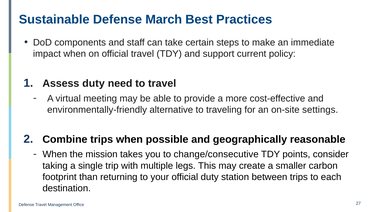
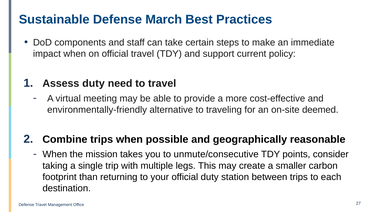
settings: settings -> deemed
change/consecutive: change/consecutive -> unmute/consecutive
